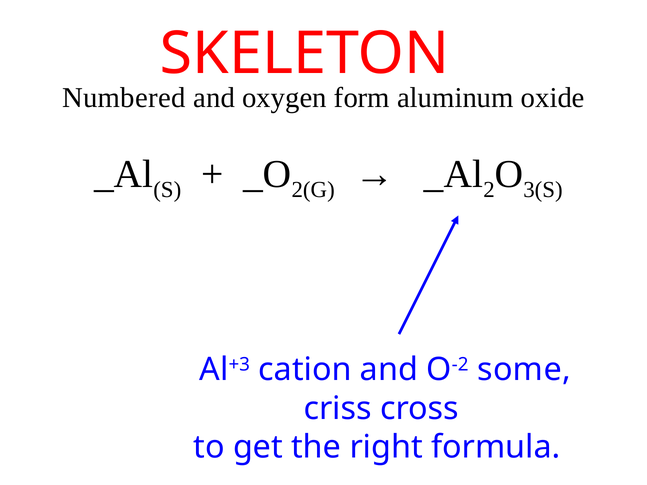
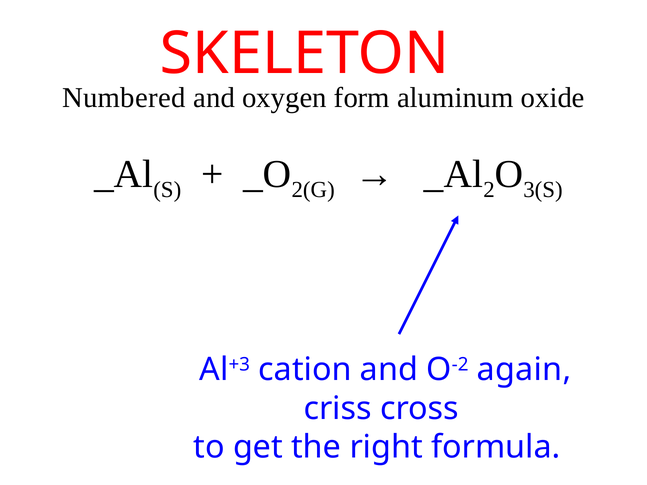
some: some -> again
